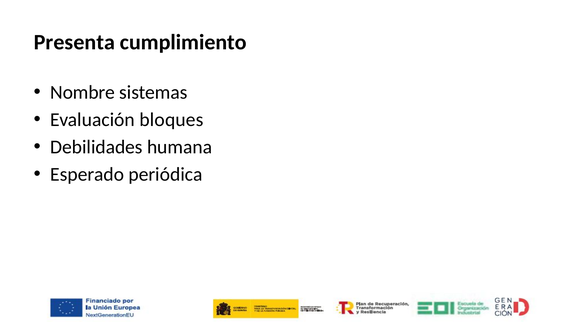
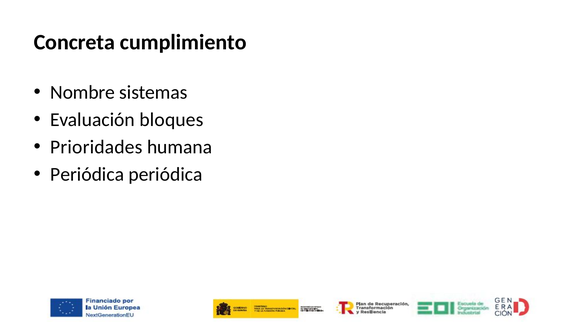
Presenta: Presenta -> Concreta
Debilidades: Debilidades -> Prioridades
Esperado at (87, 175): Esperado -> Periódica
